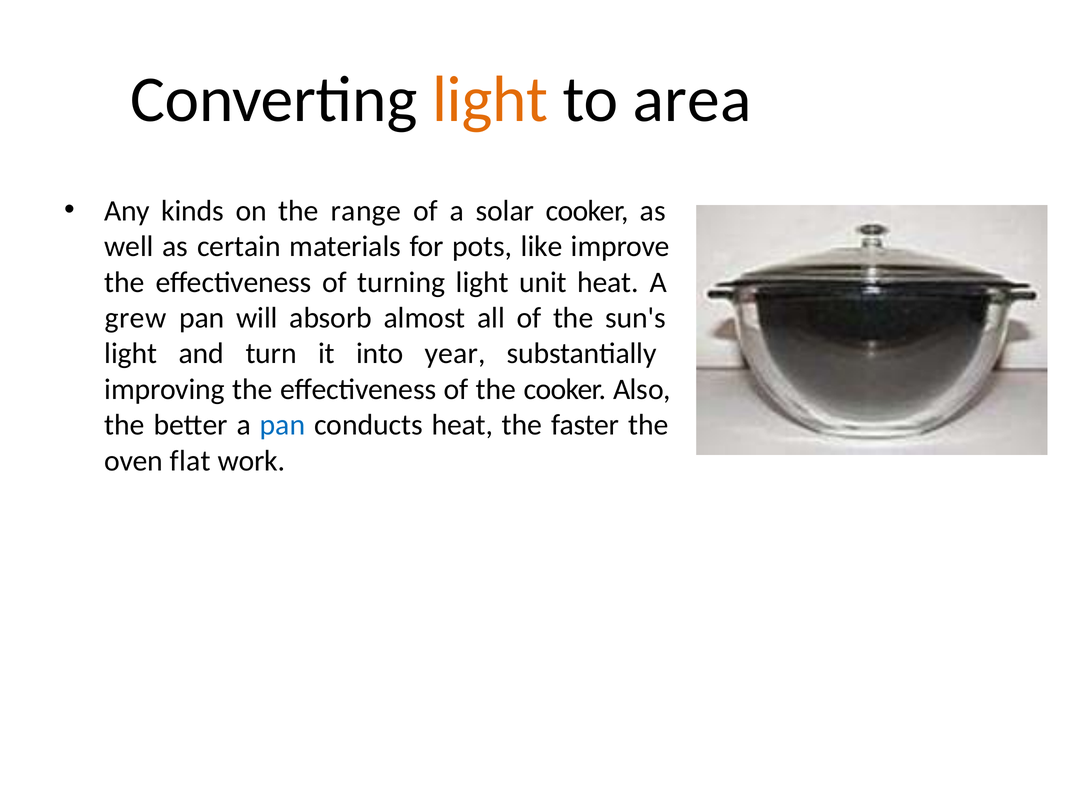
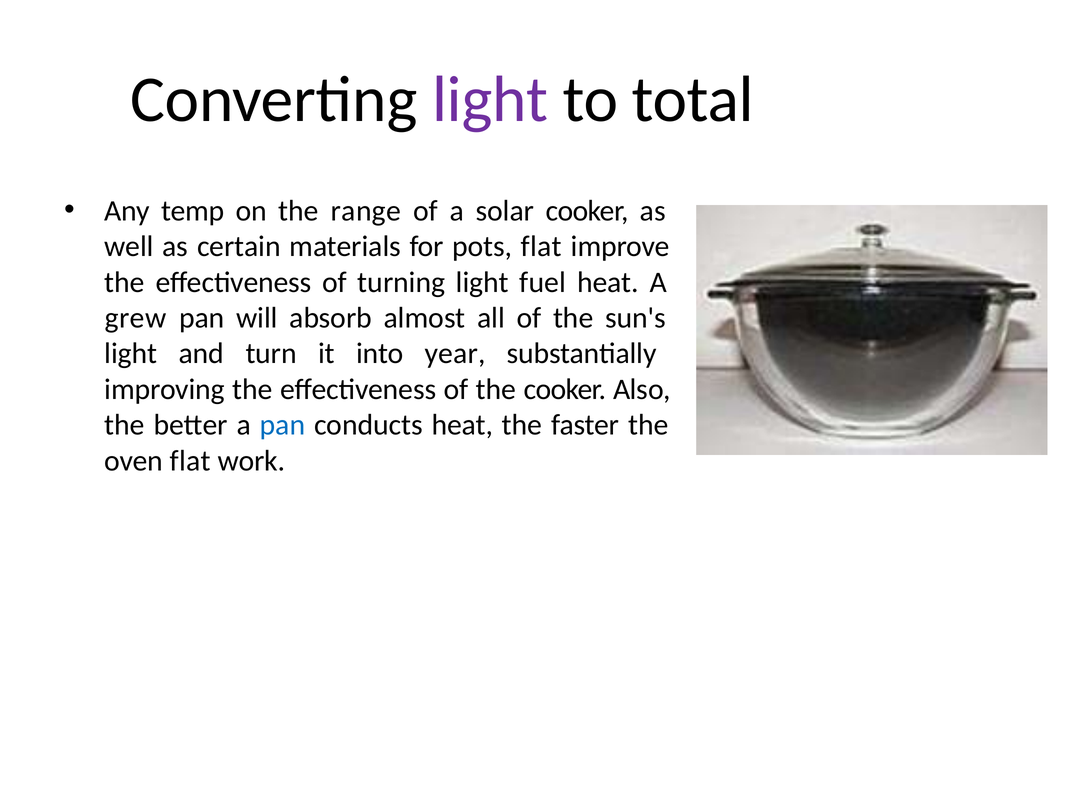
light at (490, 99) colour: orange -> purple
area: area -> total
kinds: kinds -> temp
pots like: like -> flat
unit: unit -> fuel
